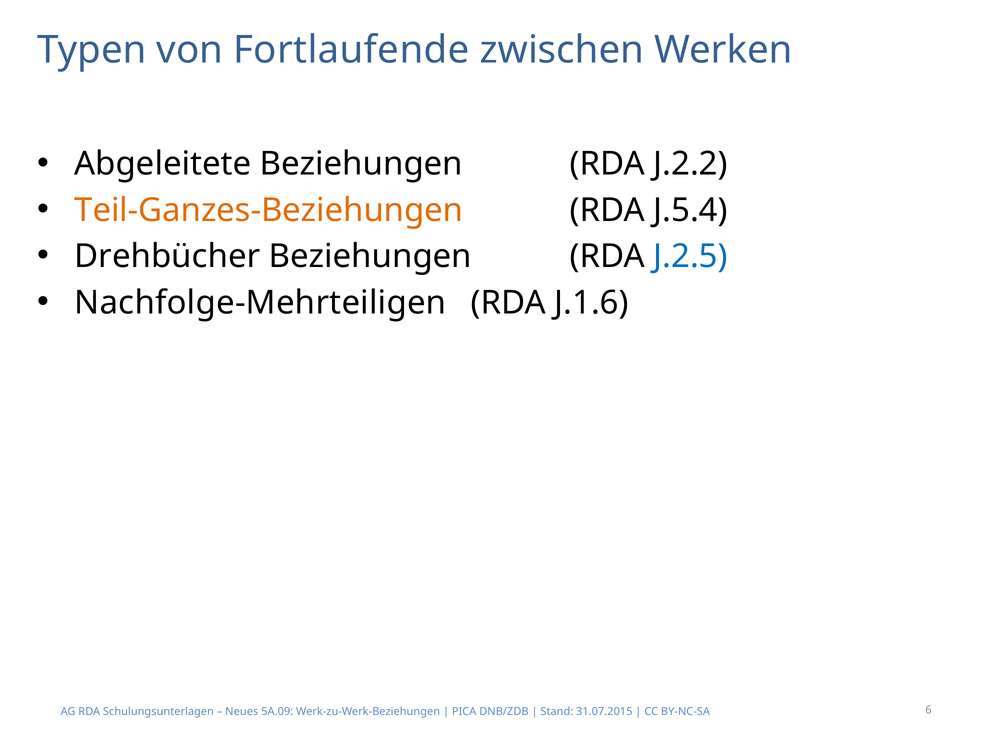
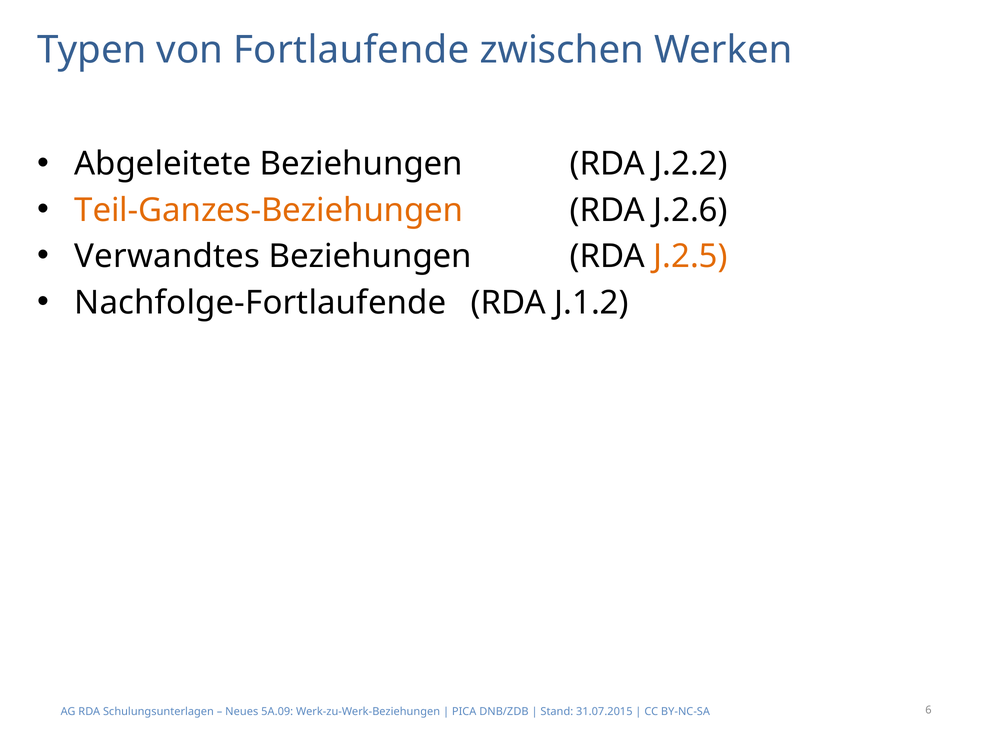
J.5.4: J.5.4 -> J.2.6
Drehbücher: Drehbücher -> Verwandtes
J.2.5 colour: blue -> orange
Nachfolge-Mehrteiligen: Nachfolge-Mehrteiligen -> Nachfolge-Fortlaufende
J.1.6: J.1.6 -> J.1.2
